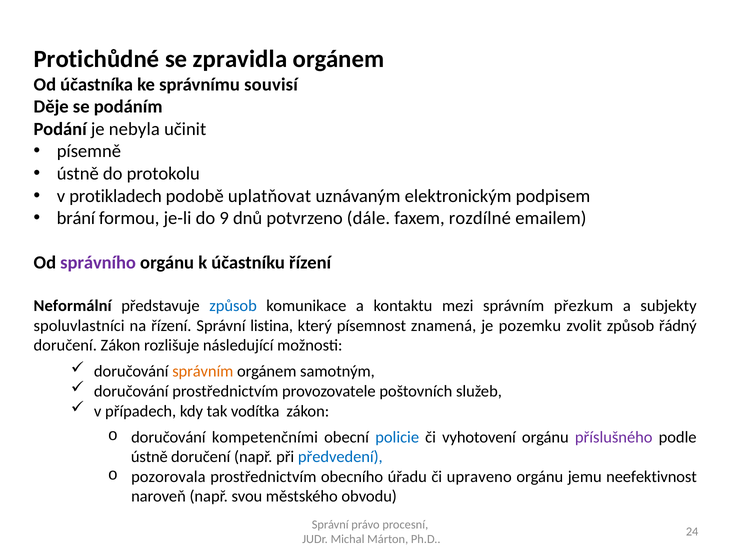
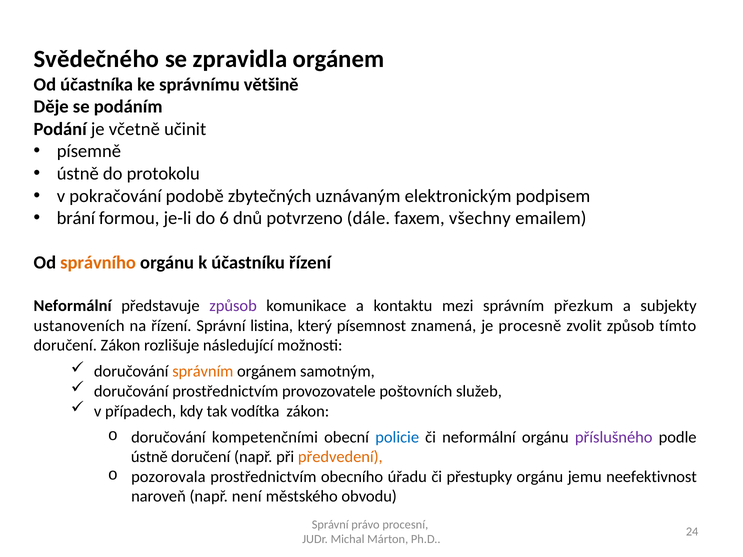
Protichůdné: Protichůdné -> Svědečného
souvisí: souvisí -> většině
nebyla: nebyla -> včetně
protikladech: protikladech -> pokračování
uplatňovat: uplatňovat -> zbytečných
9: 9 -> 6
rozdílné: rozdílné -> všechny
správního colour: purple -> orange
způsob at (233, 306) colour: blue -> purple
spoluvlastníci: spoluvlastníci -> ustanoveních
pozemku: pozemku -> procesně
řádný: řádný -> tímto
či vyhotovení: vyhotovení -> neformální
předvedení colour: blue -> orange
upraveno: upraveno -> přestupky
svou: svou -> není
